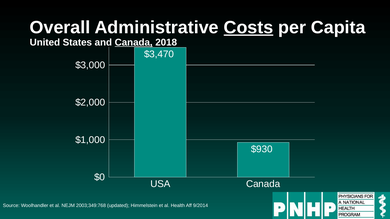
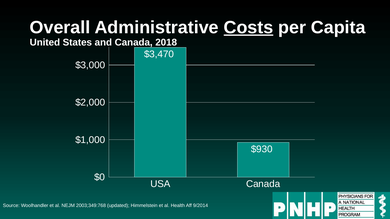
Canada at (134, 42) underline: present -> none
